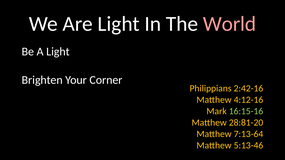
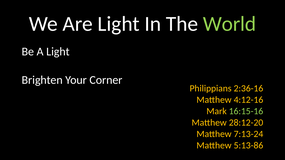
World colour: pink -> light green
2:42-16: 2:42-16 -> 2:36-16
28:81-20: 28:81-20 -> 28:12-20
7:13-64: 7:13-64 -> 7:13-24
5:13-46: 5:13-46 -> 5:13-86
